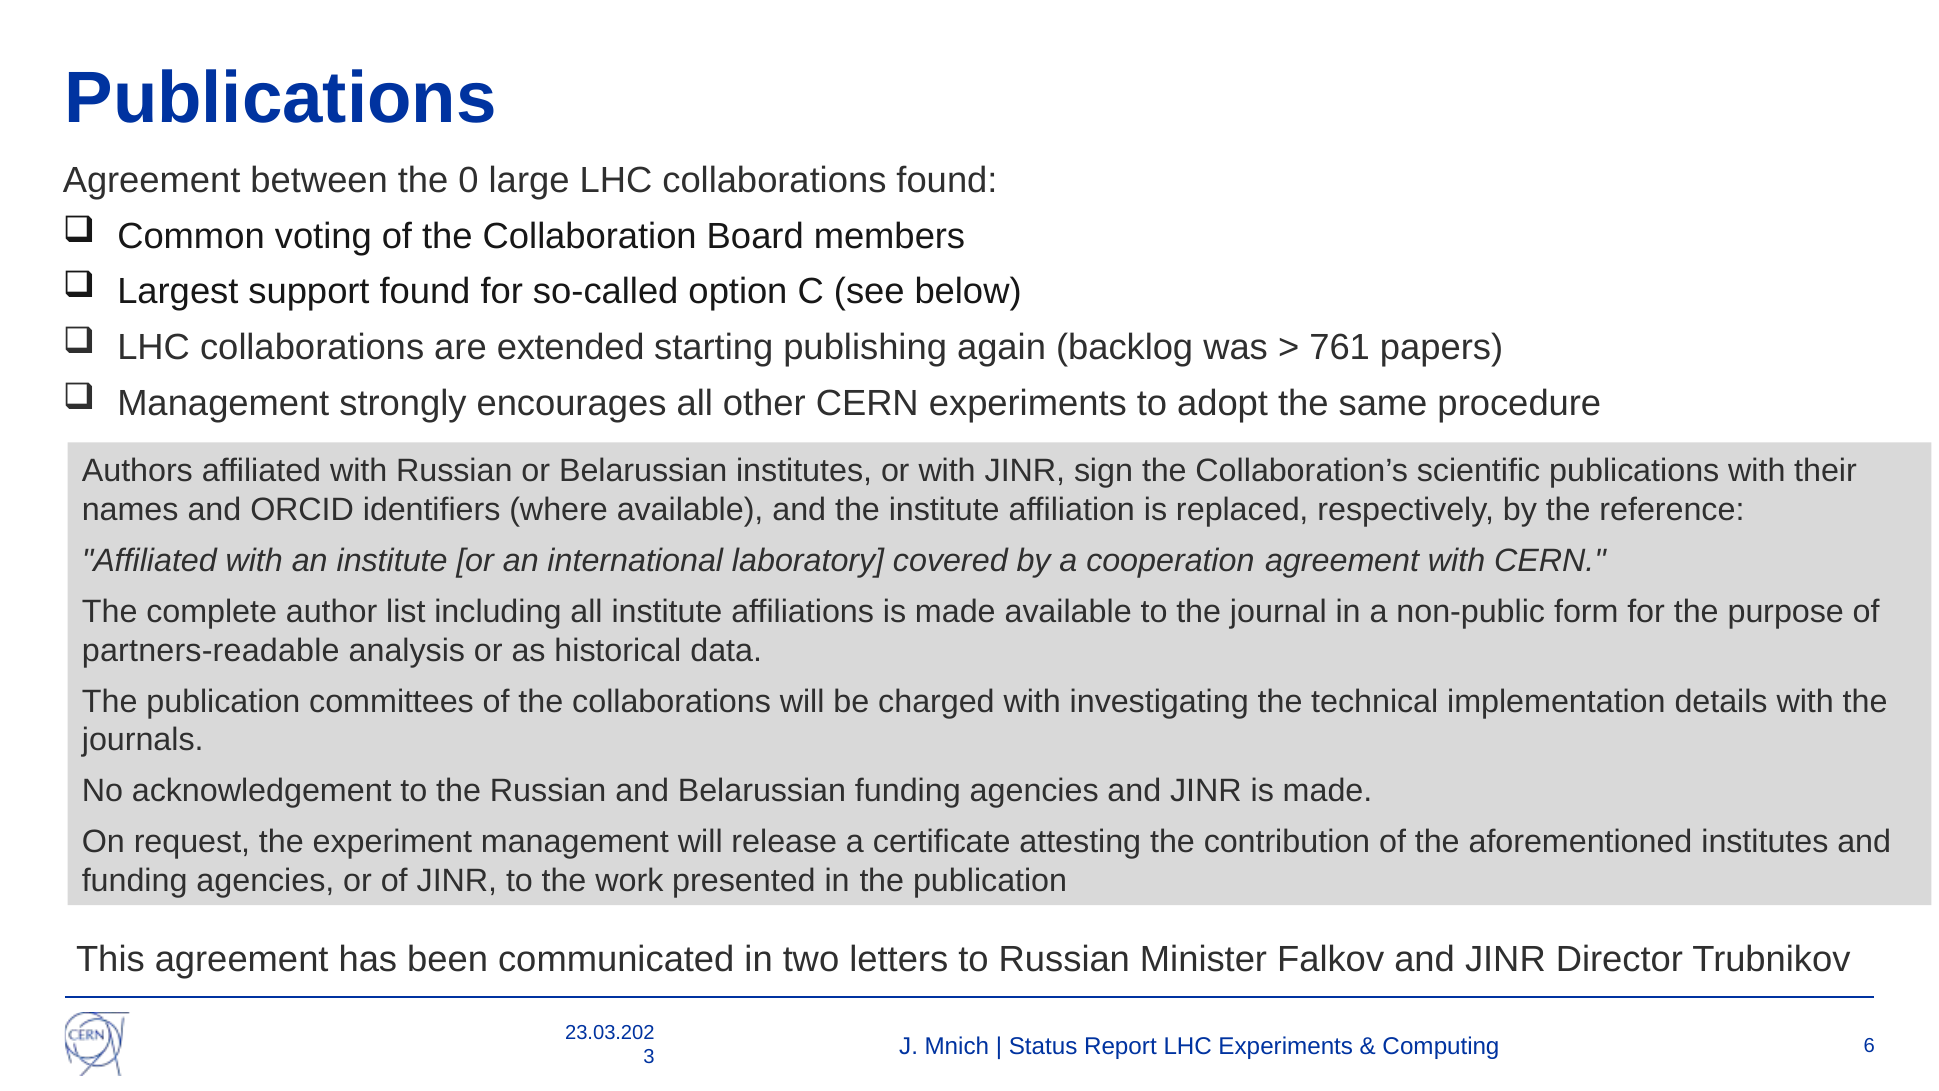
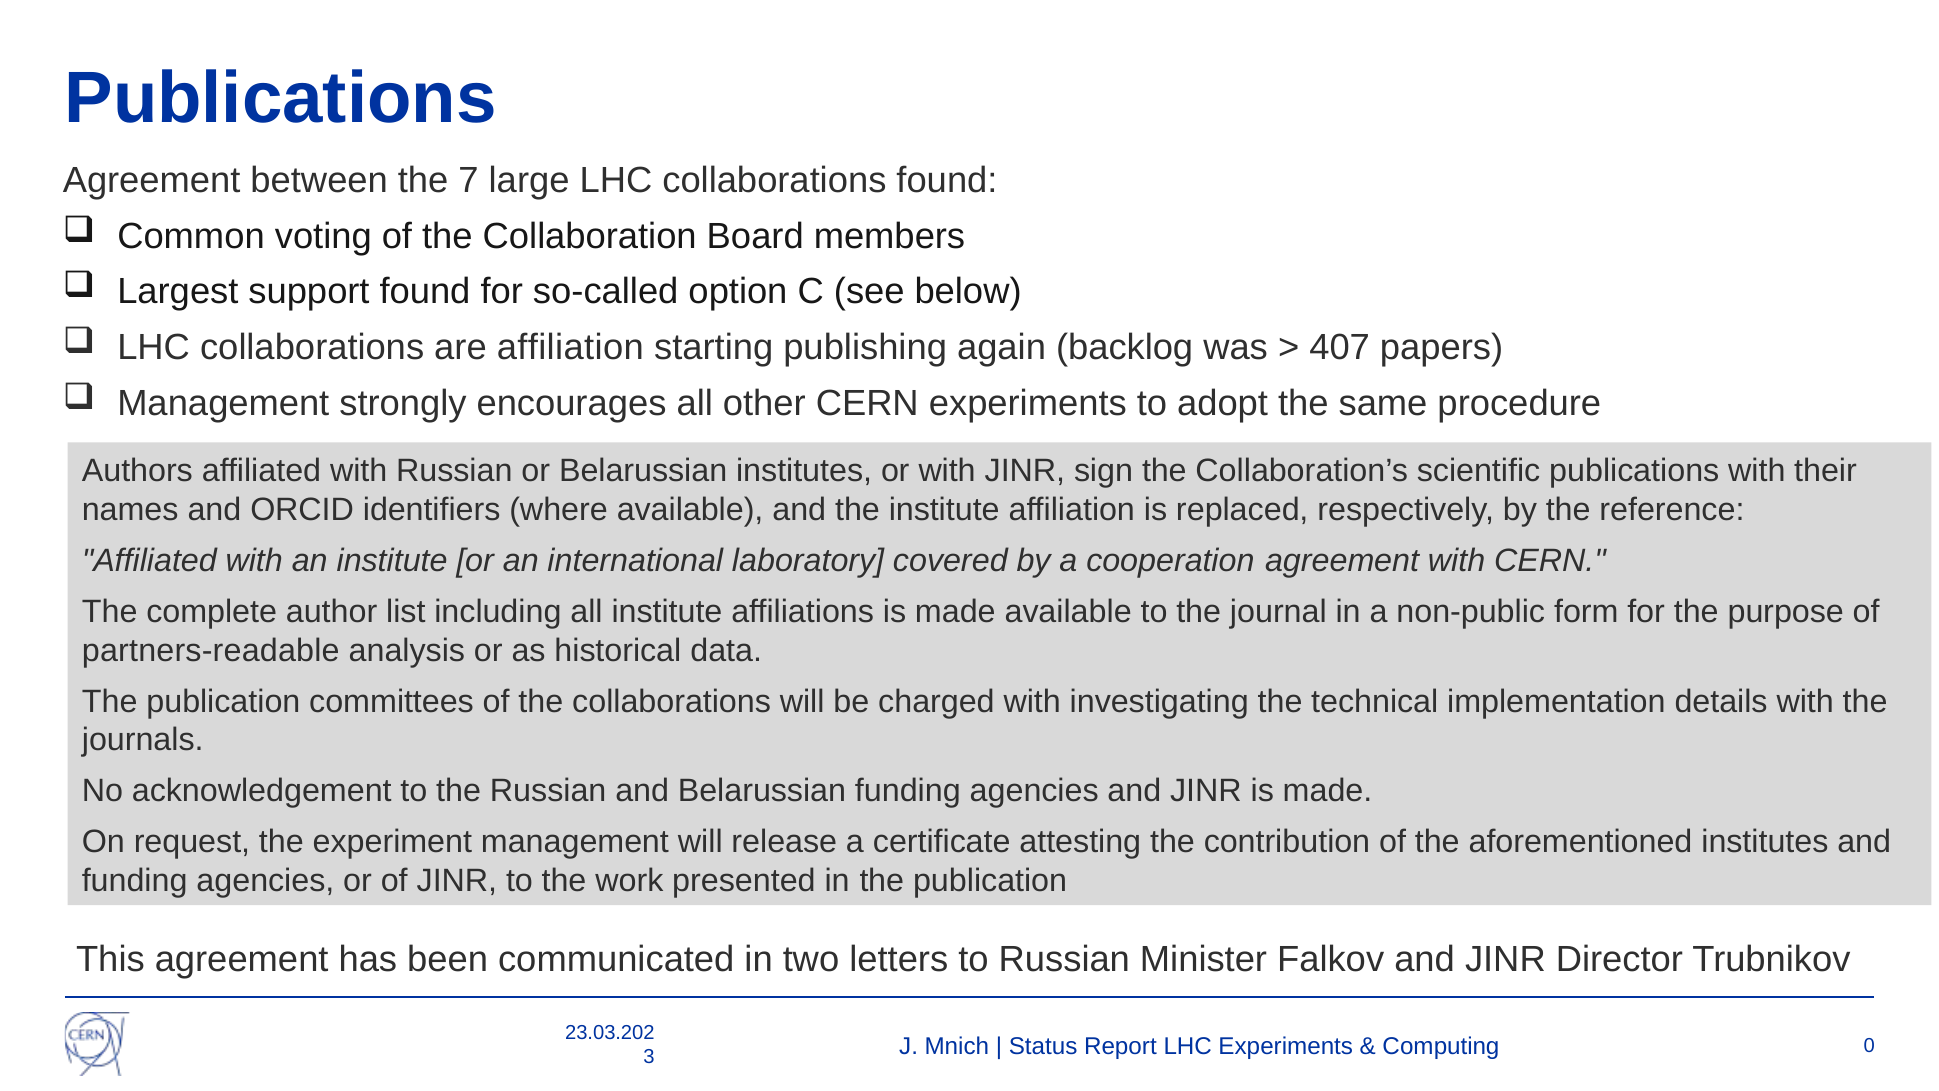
0: 0 -> 7
are extended: extended -> affiliation
761: 761 -> 407
6: 6 -> 0
